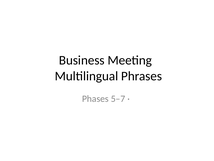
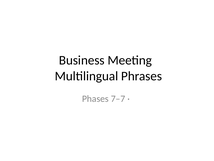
5–7: 5–7 -> 7–7
